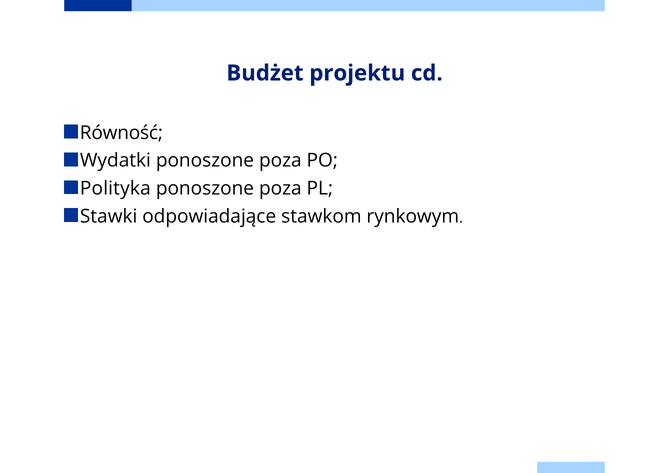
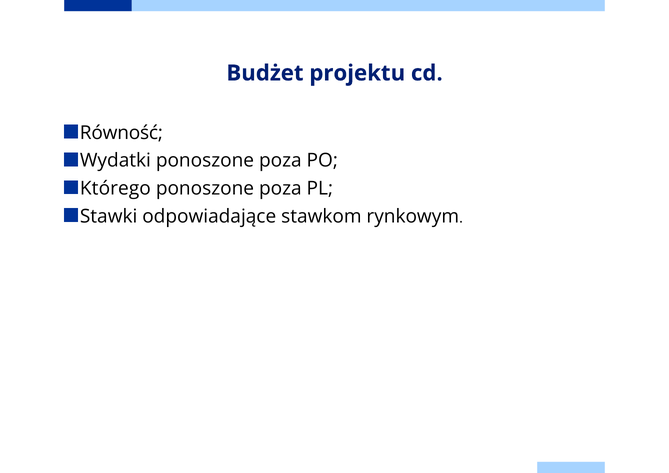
Polityka: Polityka -> Którego
